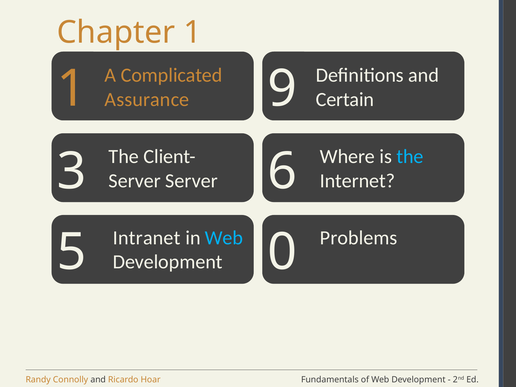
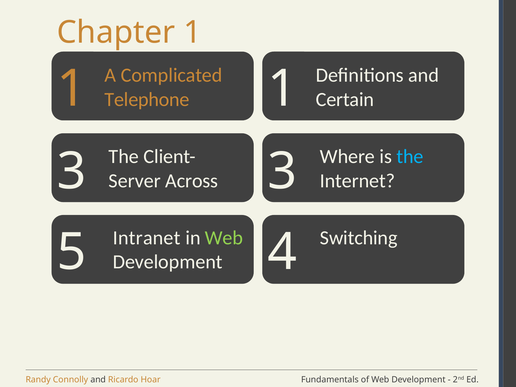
9 at (282, 89): 9 -> 1
Assurance: Assurance -> Telephone
3 6: 6 -> 3
Server at (192, 181): Server -> Across
Web at (224, 238) colour: light blue -> light green
Problems: Problems -> Switching
0: 0 -> 4
